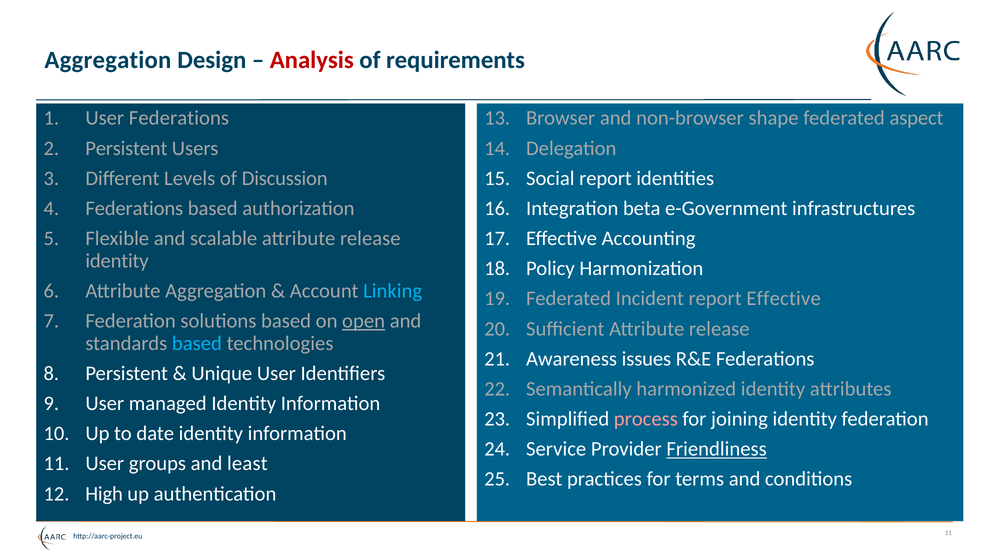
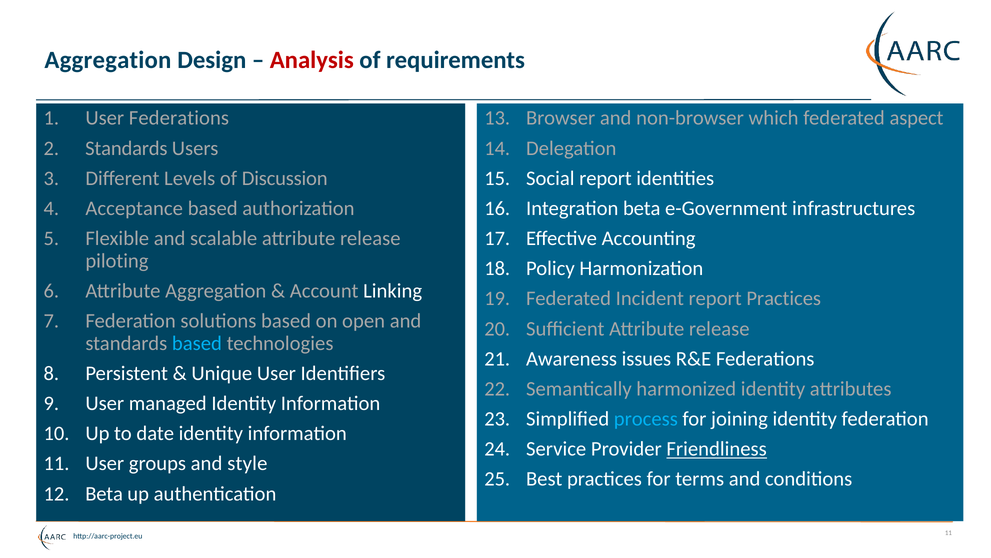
shape: shape -> which
Persistent at (126, 148): Persistent -> Standards
Federations at (134, 208): Federations -> Acceptance
identity at (117, 261): identity -> piloting
Linking colour: light blue -> white
report Effective: Effective -> Practices
open underline: present -> none
process colour: pink -> light blue
least: least -> style
High at (104, 493): High -> Beta
